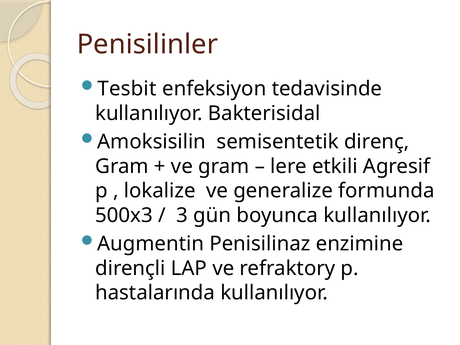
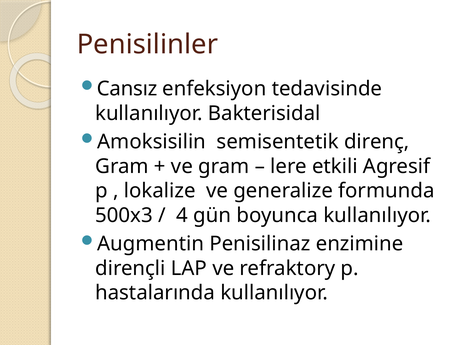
Tesbit: Tesbit -> Cansız
3: 3 -> 4
